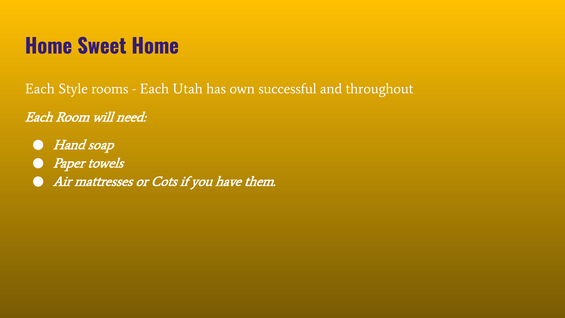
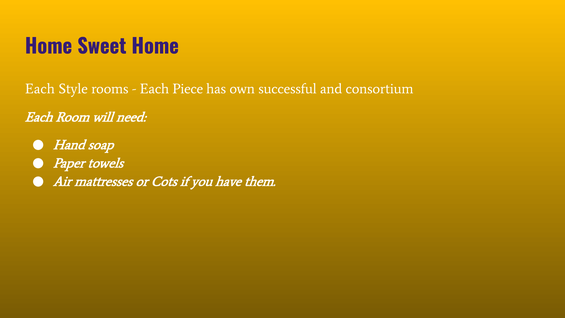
Utah: Utah -> Piece
throughout: throughout -> consortium
